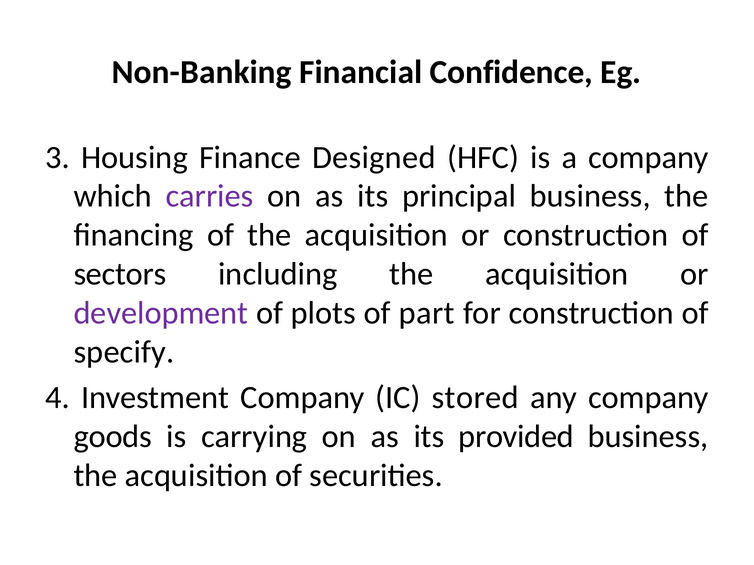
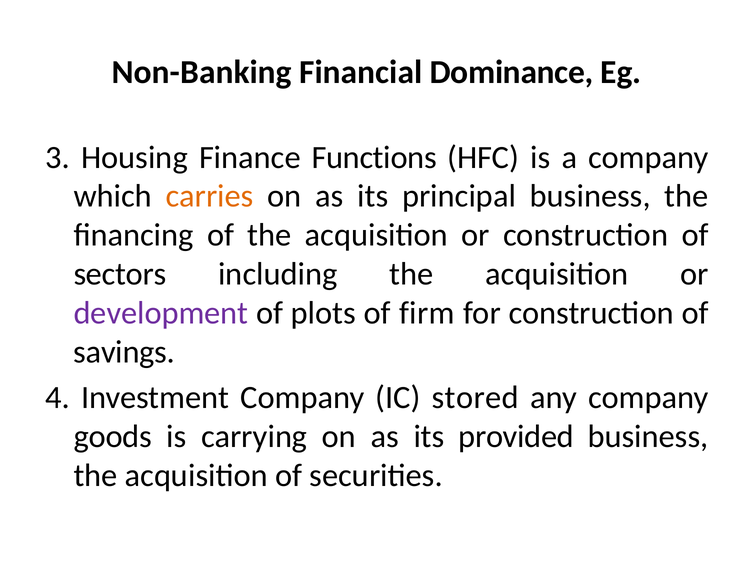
Confidence: Confidence -> Dominance
Designed: Designed -> Functions
carries colour: purple -> orange
part: part -> firm
specify: specify -> savings
